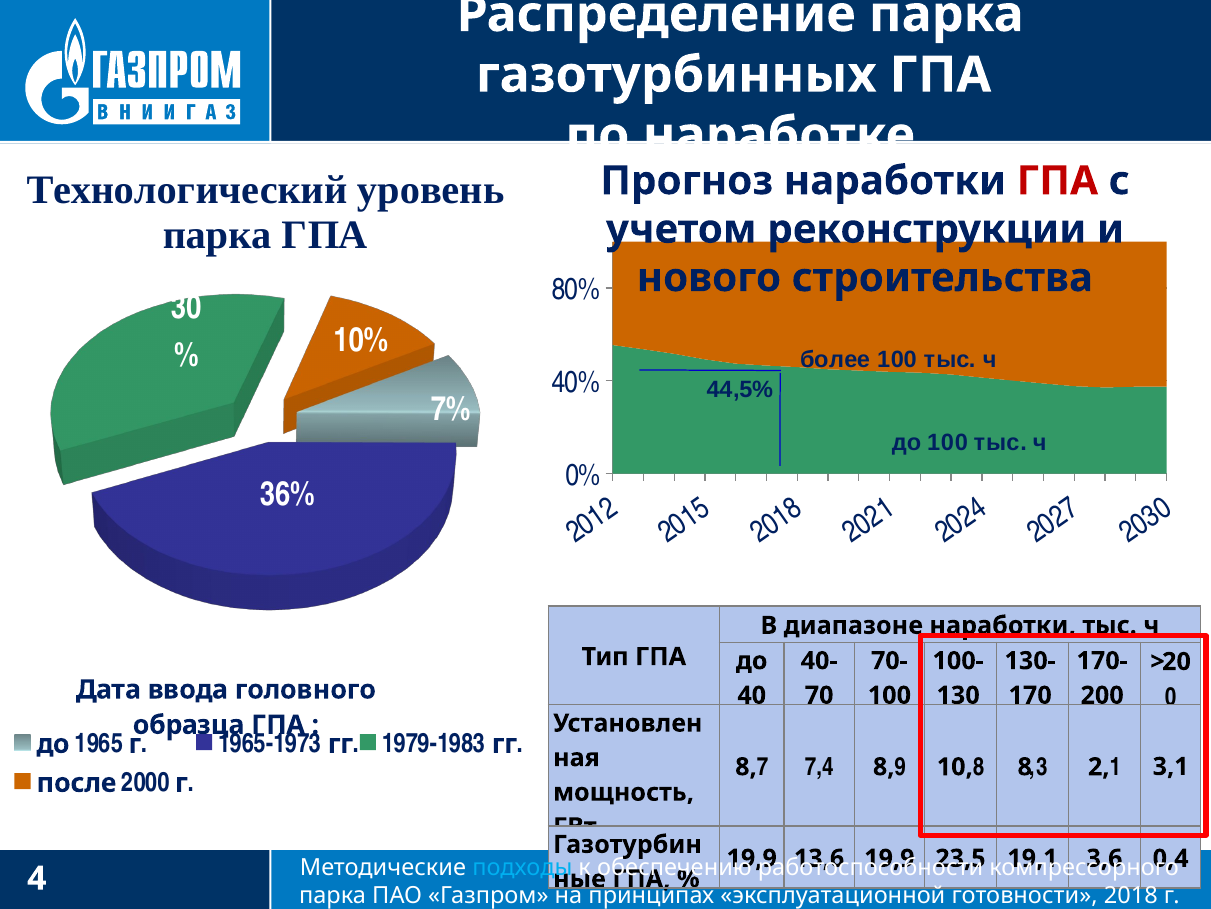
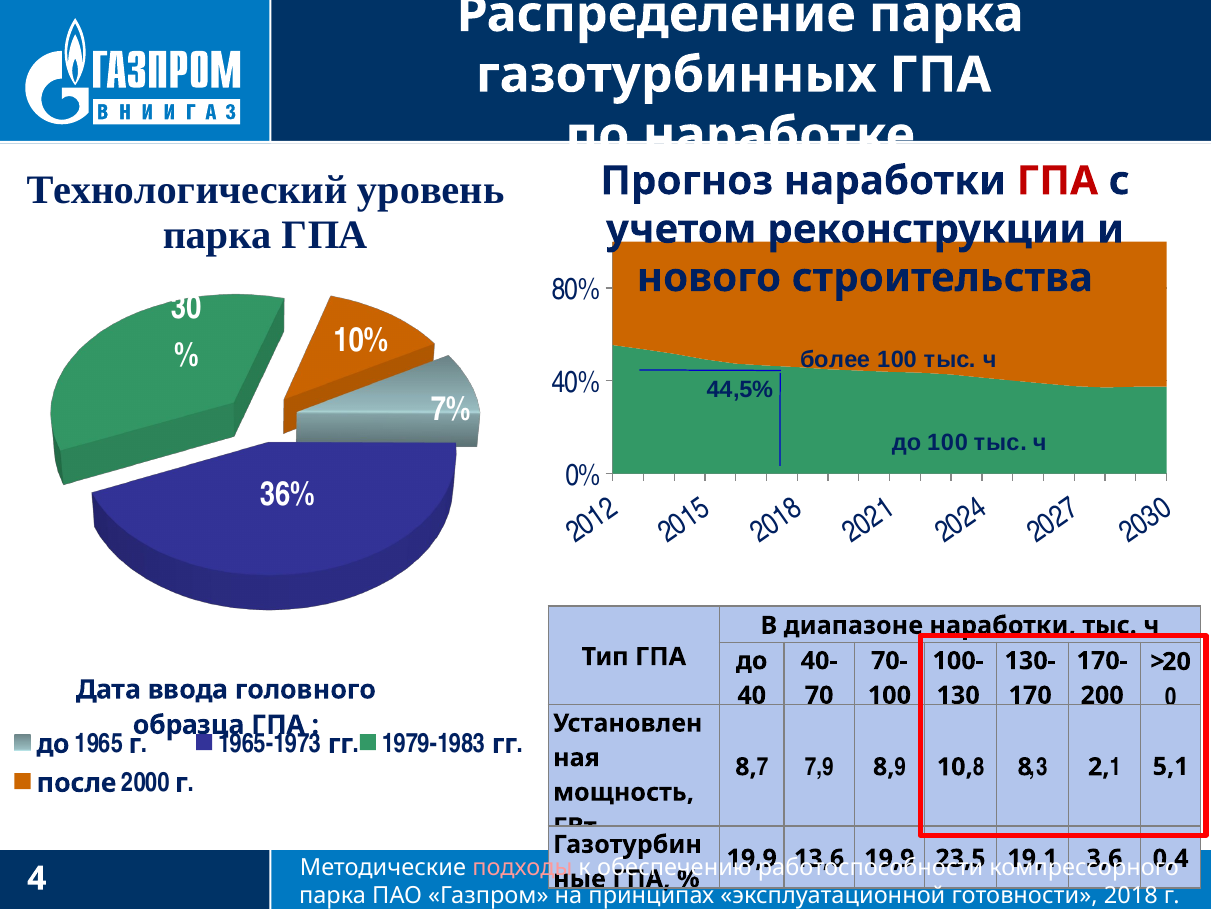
3,1: 3,1 -> 5,1
7,4: 7,4 -> 7,9
подходы colour: light blue -> pink
